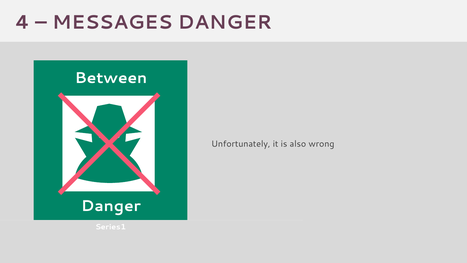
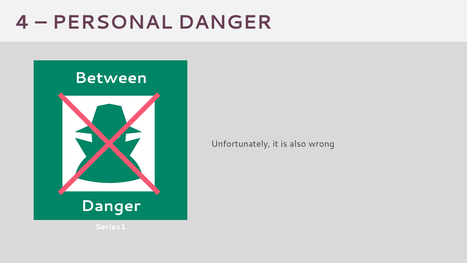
MESSAGES: MESSAGES -> PERSONAL
